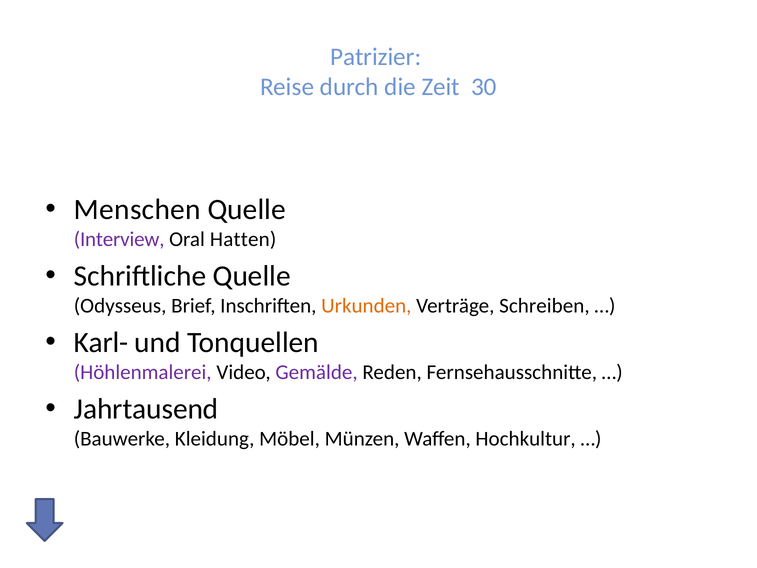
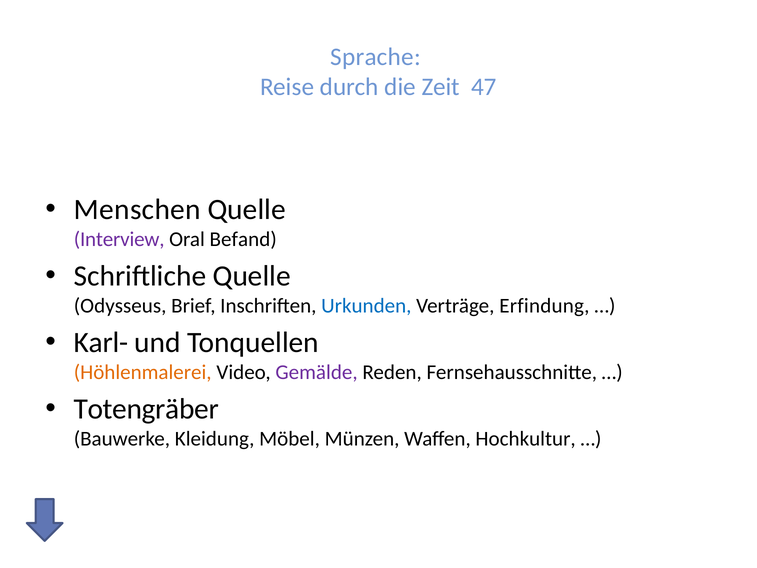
Patrizier: Patrizier -> Sprache
30: 30 -> 47
Hatten: Hatten -> Befand
Urkunden colour: orange -> blue
Schreiben: Schreiben -> Erfindung
Höhlenmalerei colour: purple -> orange
Jahrtausend: Jahrtausend -> Totengräber
